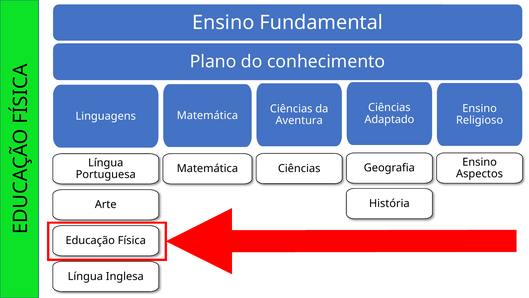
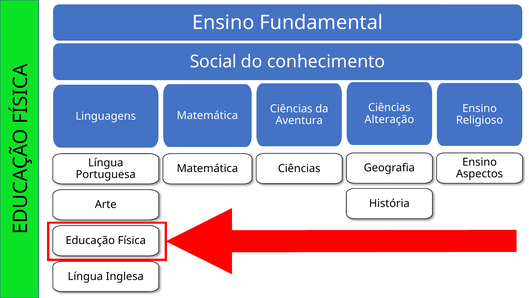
Plano: Plano -> Social
Adaptado: Adaptado -> Alteração
